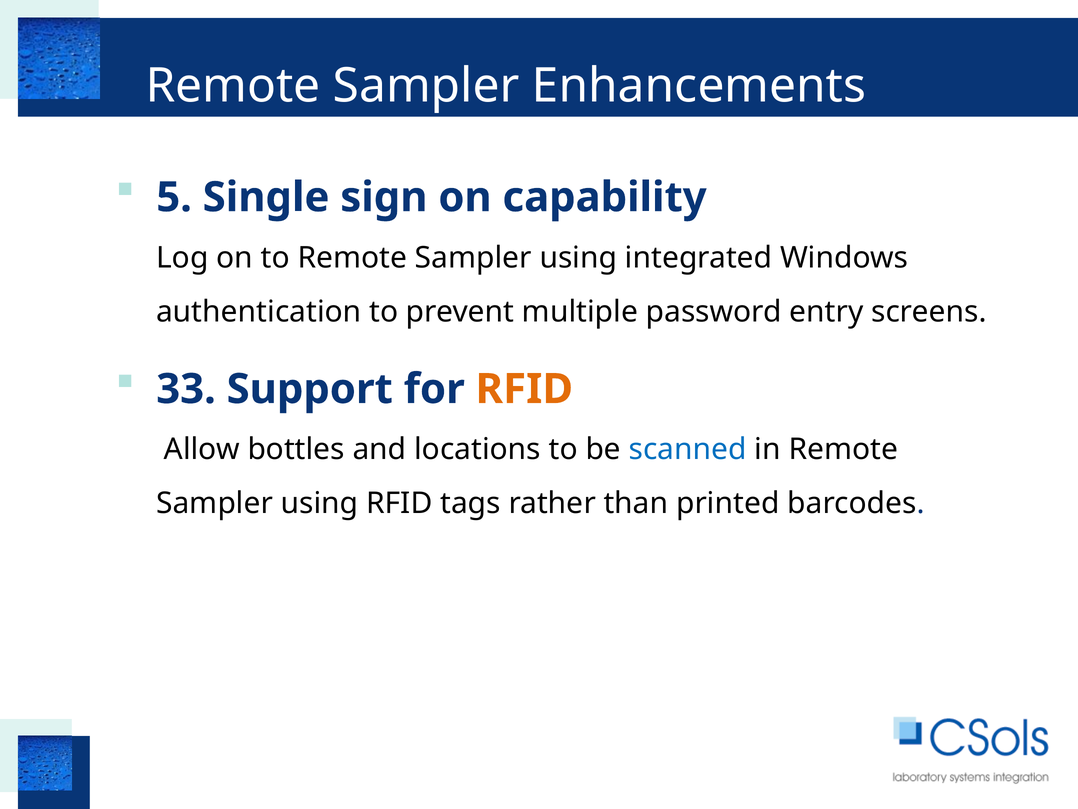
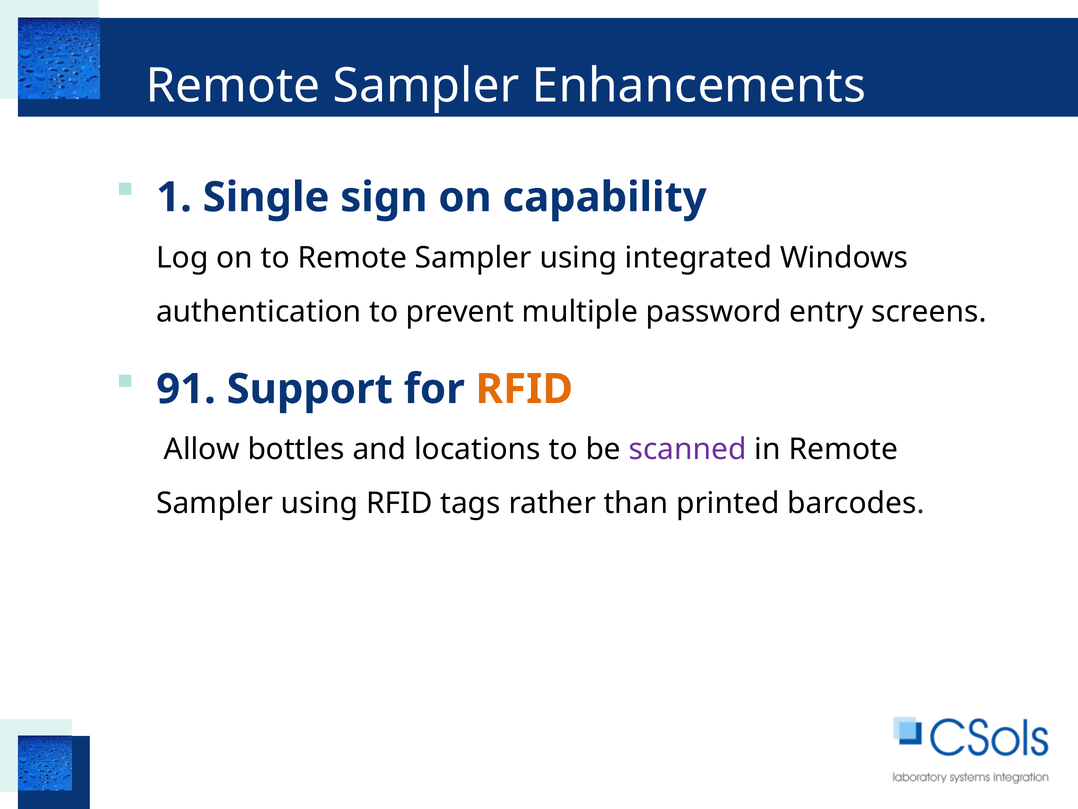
5: 5 -> 1
33: 33 -> 91
scanned colour: blue -> purple
